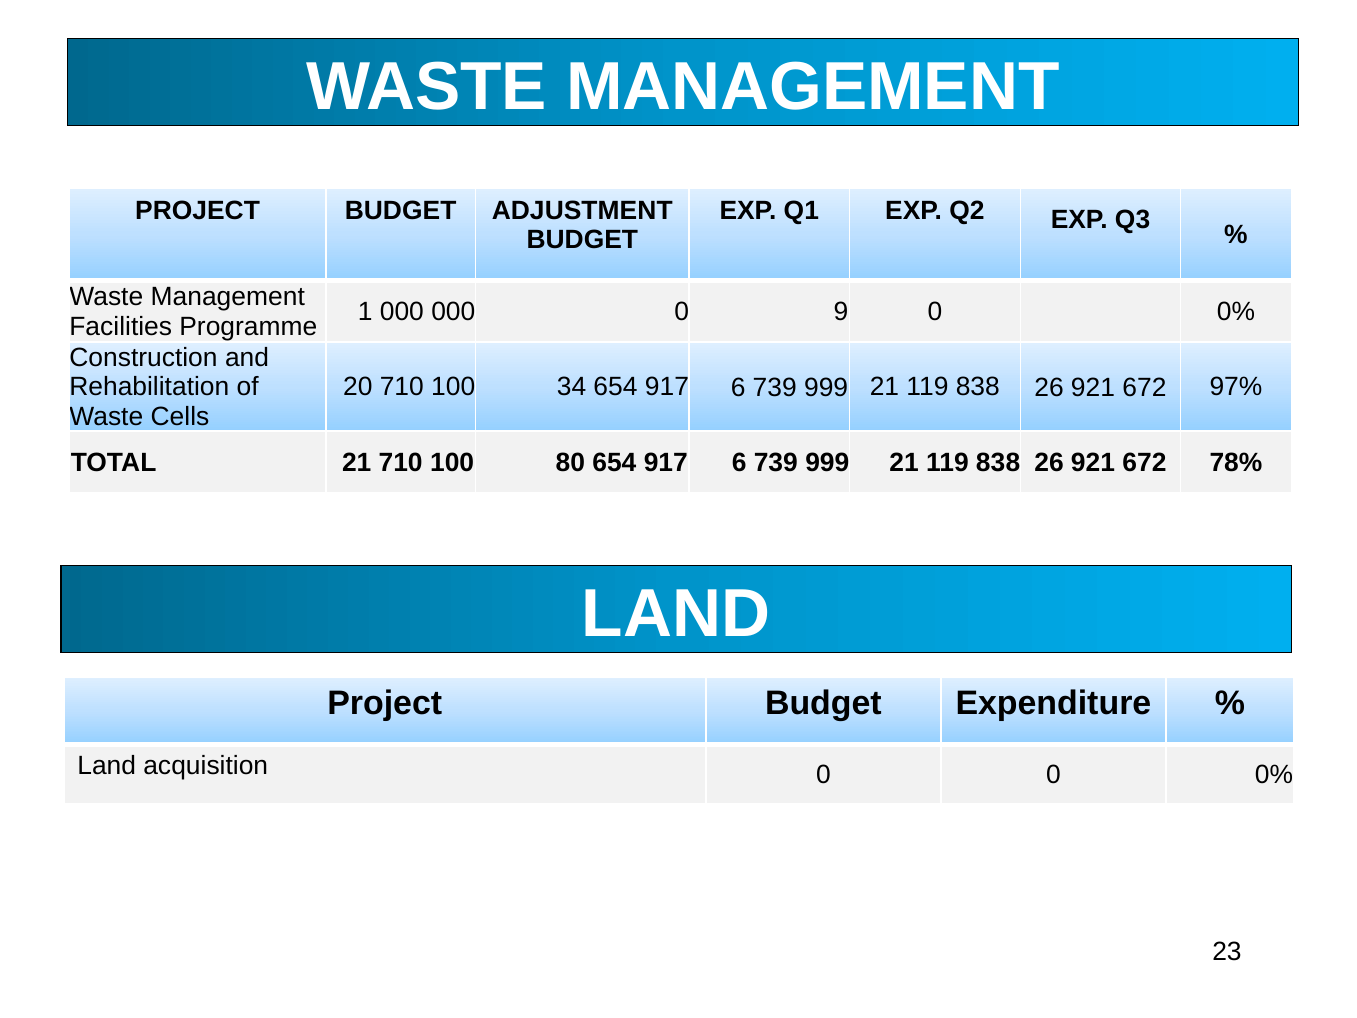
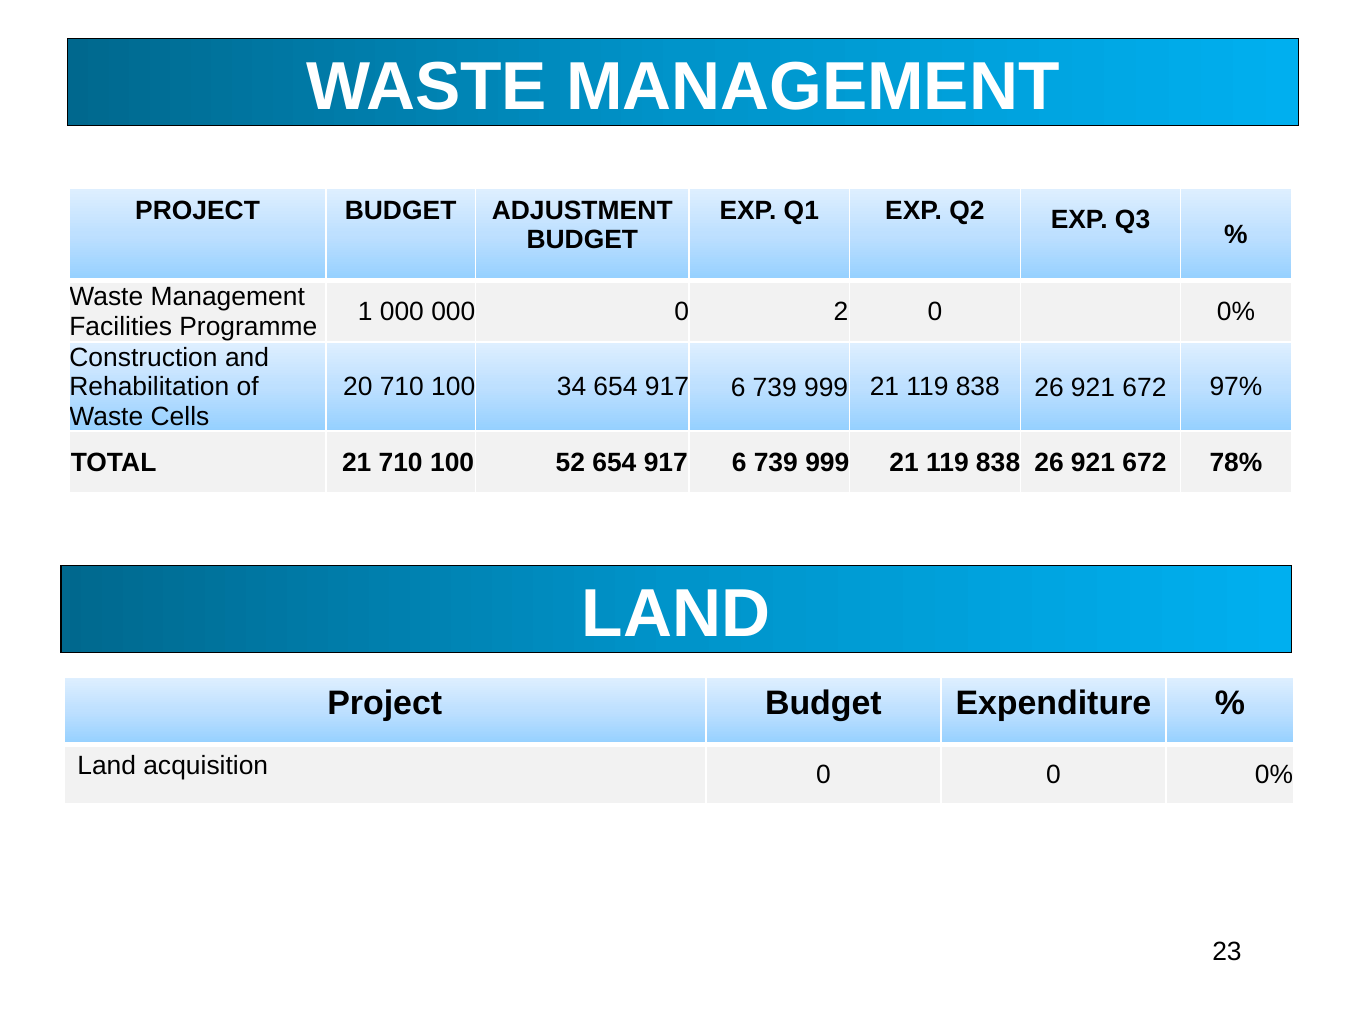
9: 9 -> 2
80: 80 -> 52
